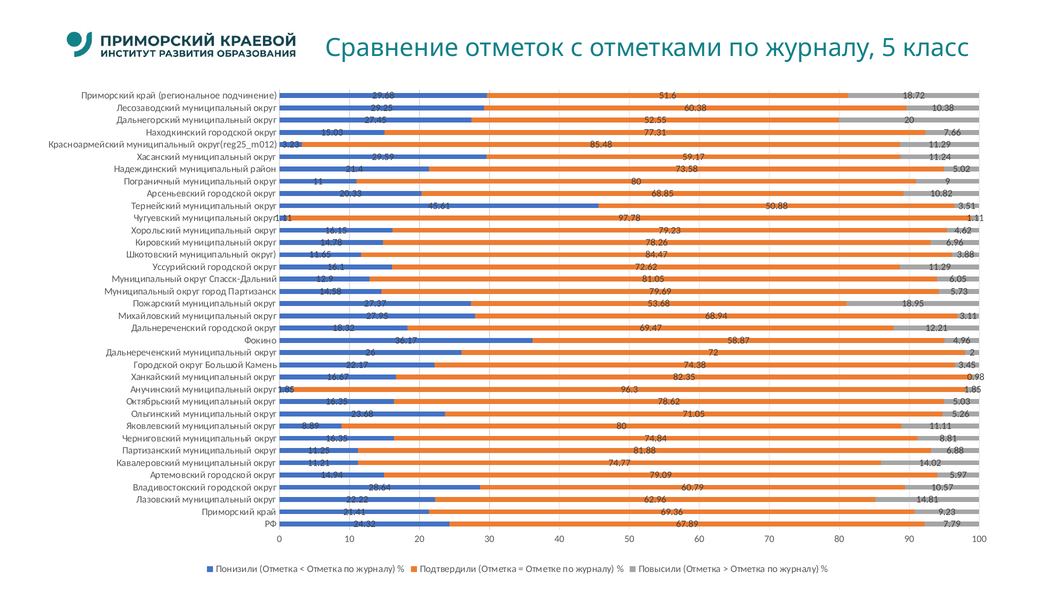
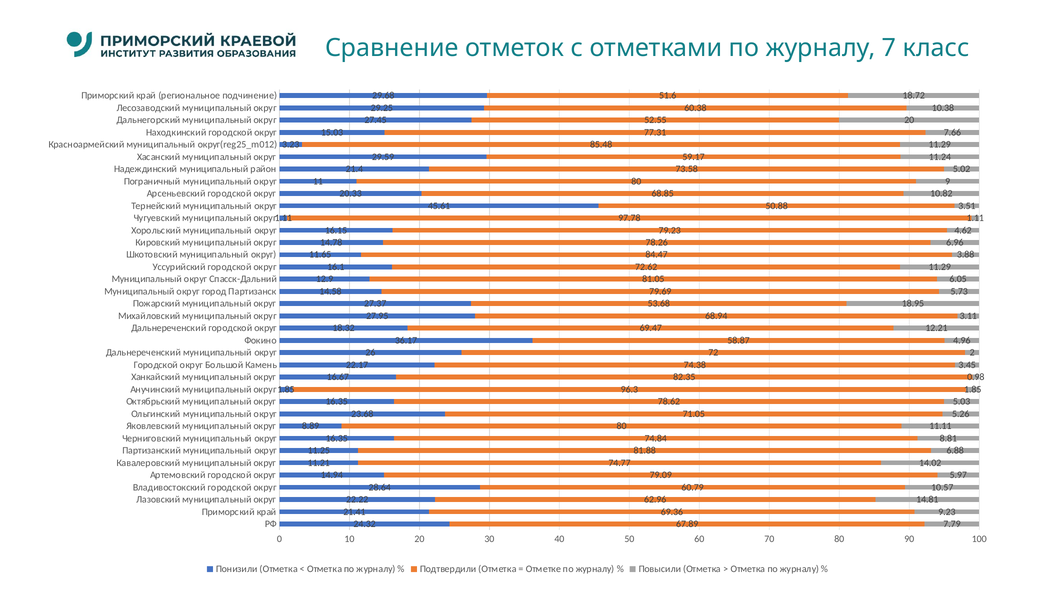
5: 5 -> 7
